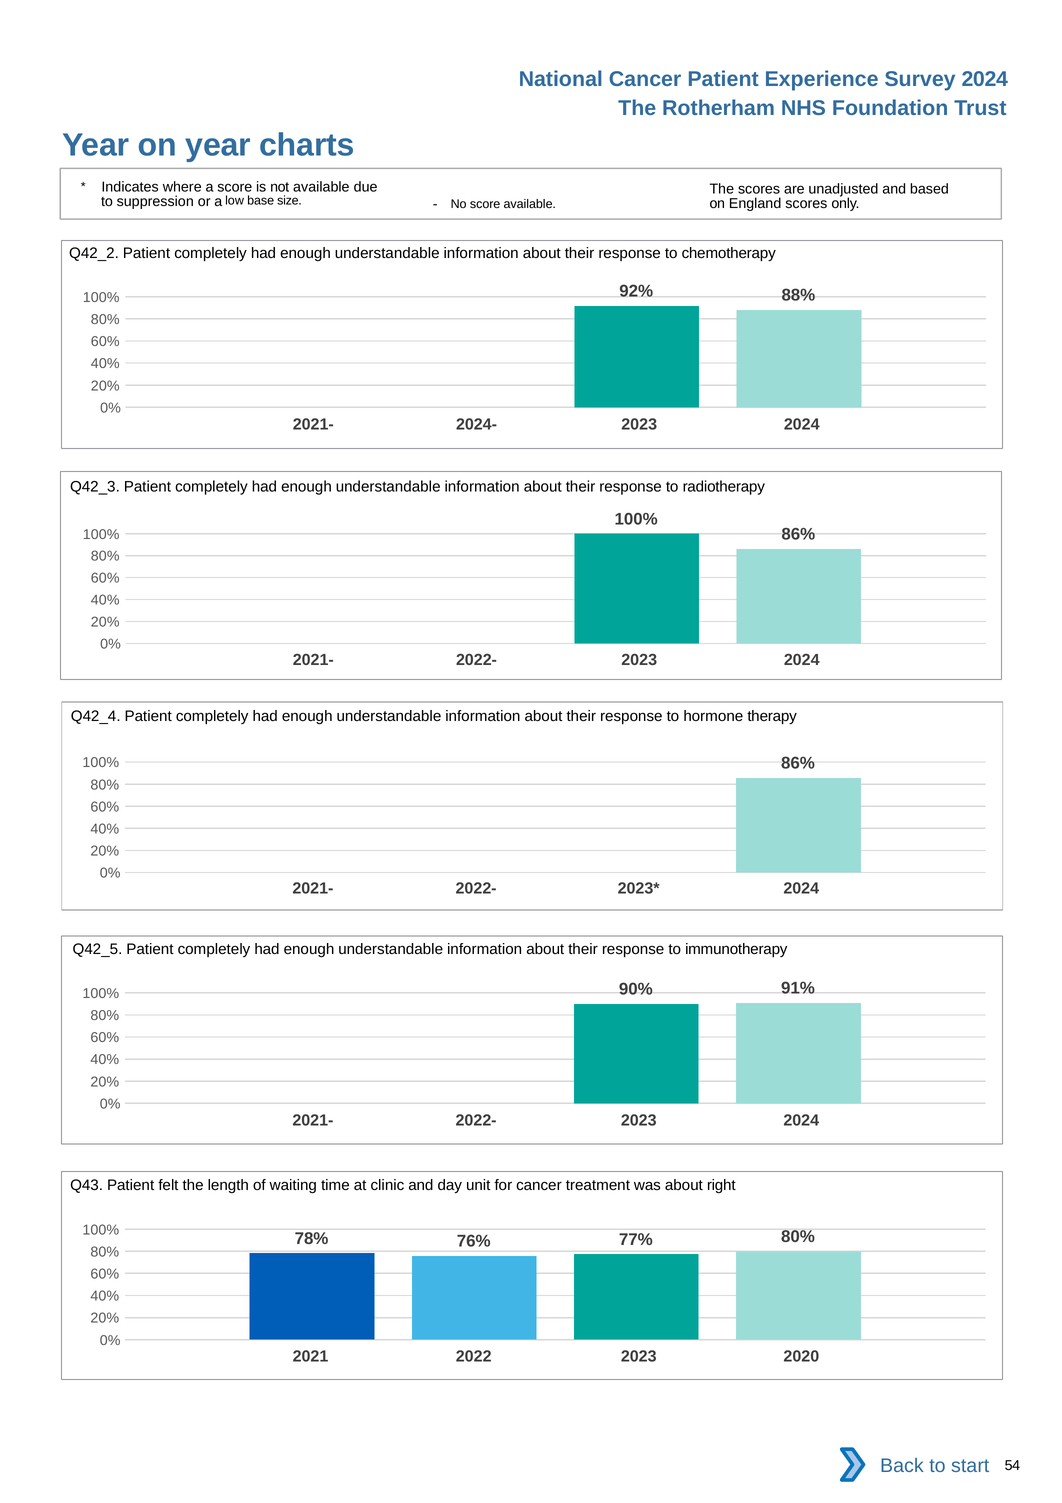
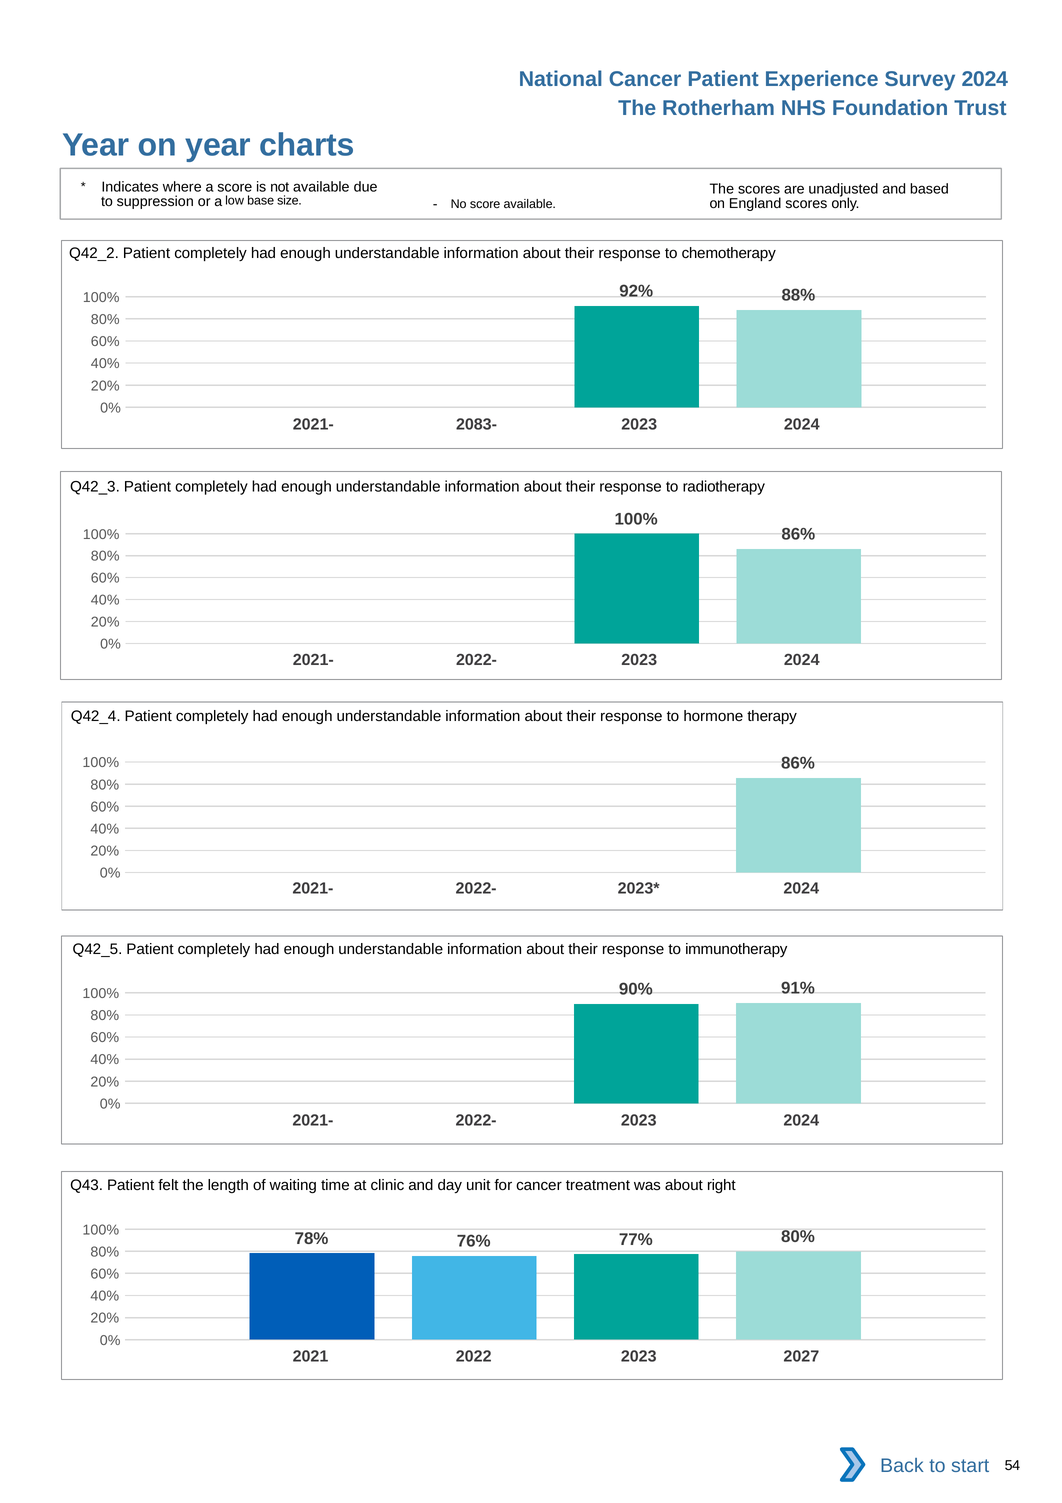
2024-: 2024- -> 2083-
2020: 2020 -> 2027
